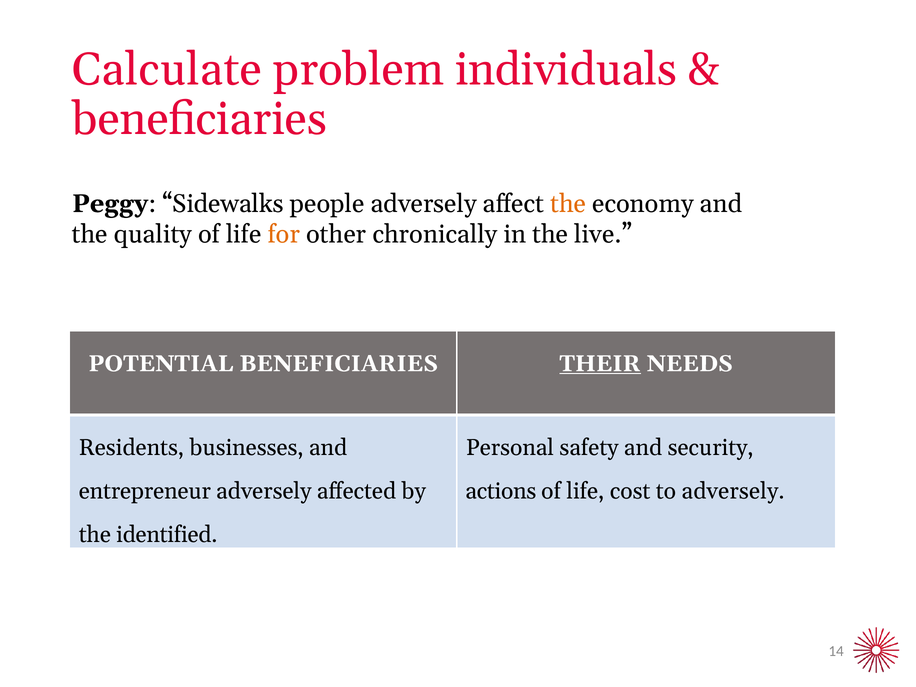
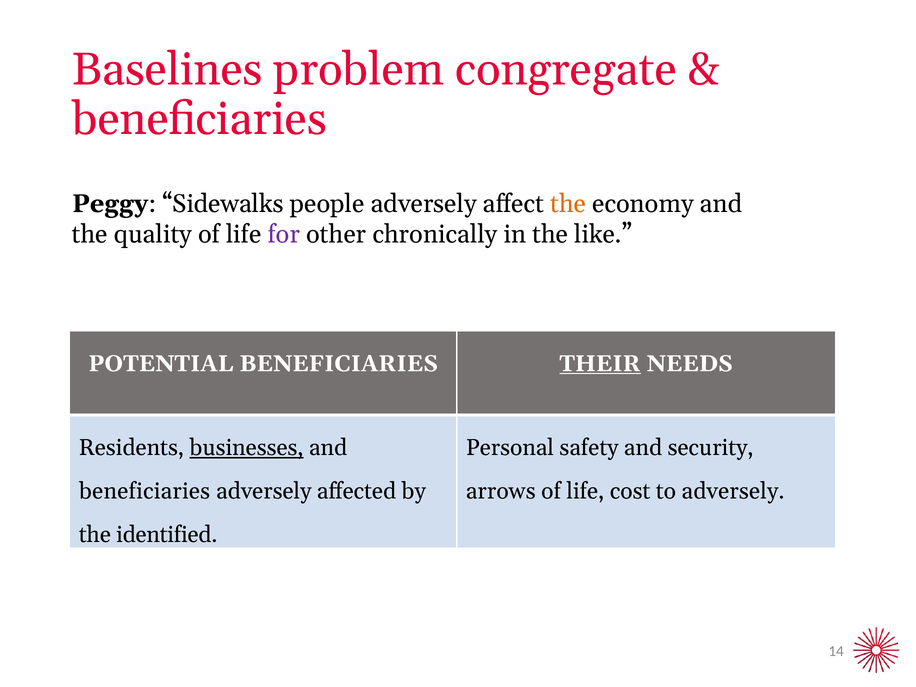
Calculate: Calculate -> Baselines
individuals: individuals -> congregate
for colour: orange -> purple
live: live -> like
businesses underline: none -> present
entrepreneur at (145, 491): entrepreneur -> beneficiaries
actions: actions -> arrows
